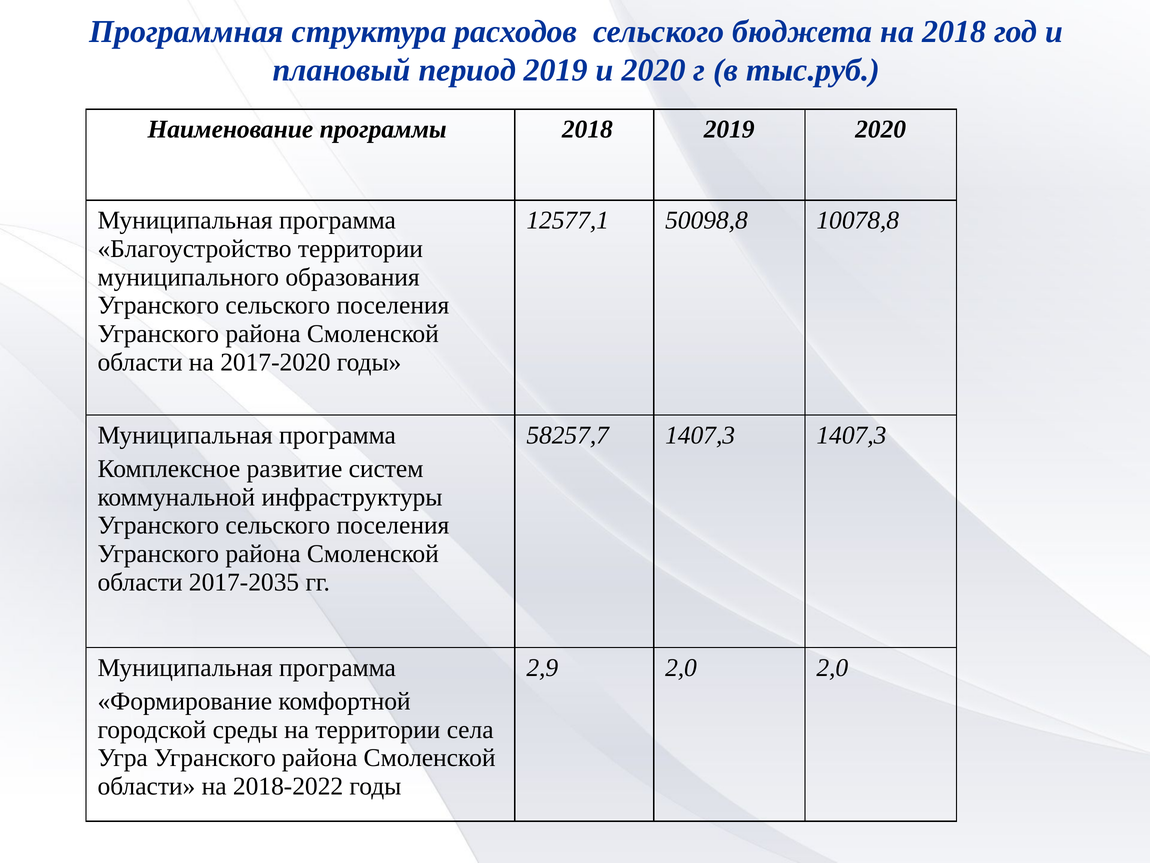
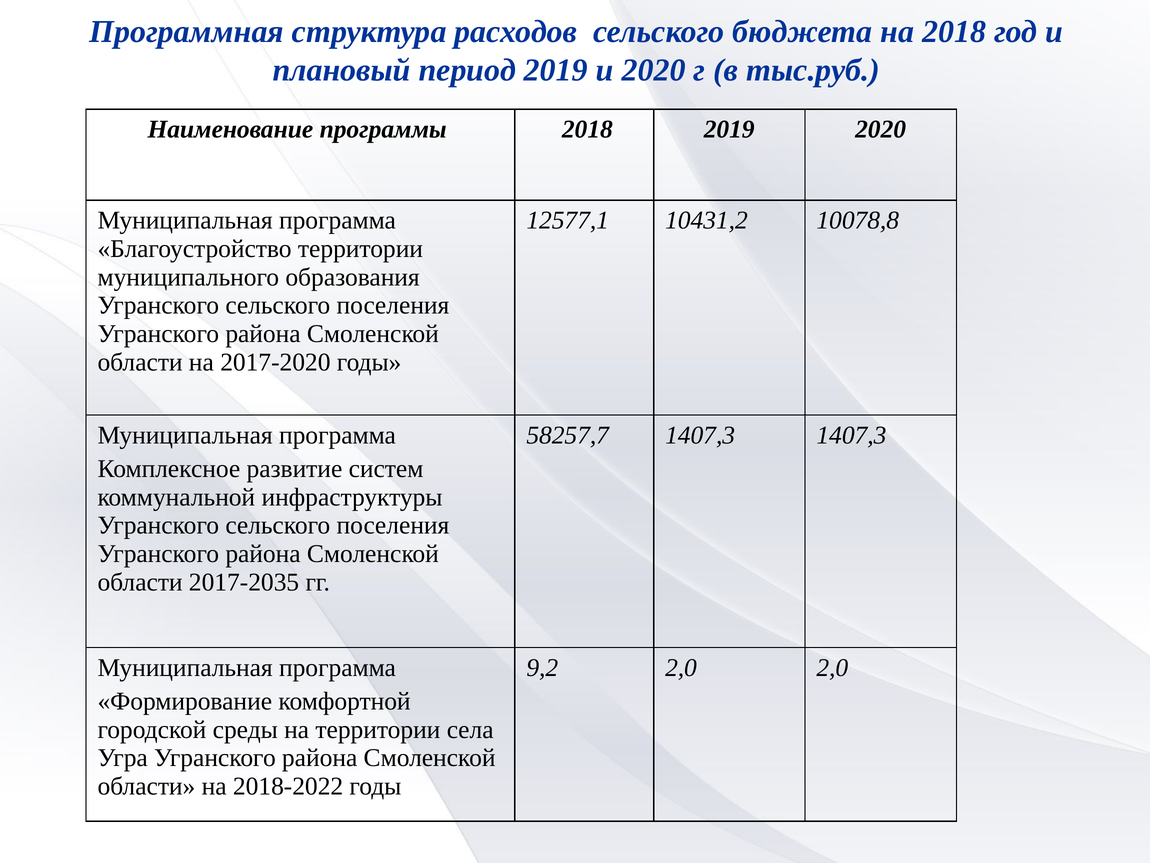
50098,8: 50098,8 -> 10431,2
2,9: 2,9 -> 9,2
